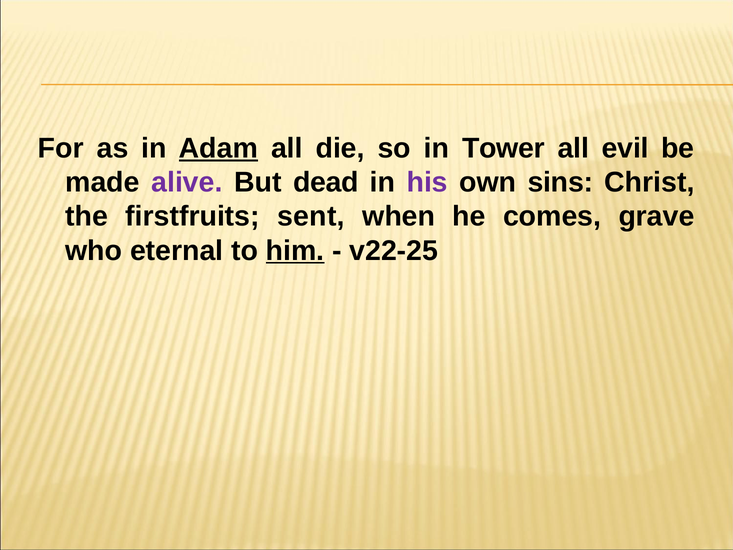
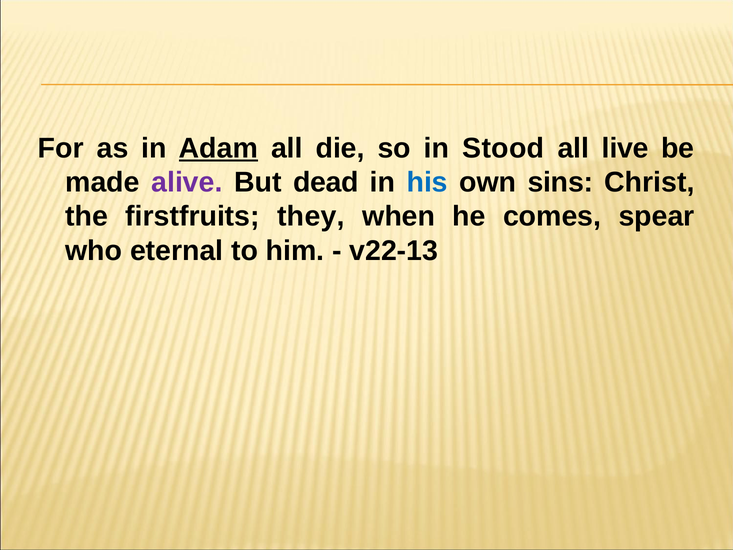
Tower: Tower -> Stood
evil: evil -> live
his colour: purple -> blue
sent: sent -> they
grave: grave -> spear
him underline: present -> none
v22-25: v22-25 -> v22-13
